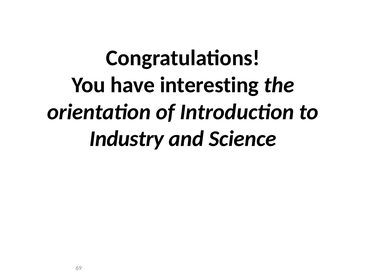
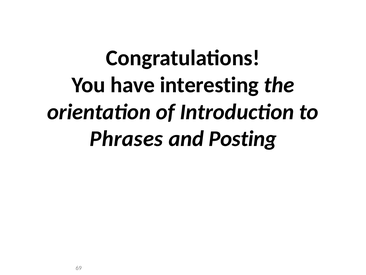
Industry: Industry -> Phrases
Science: Science -> Posting
